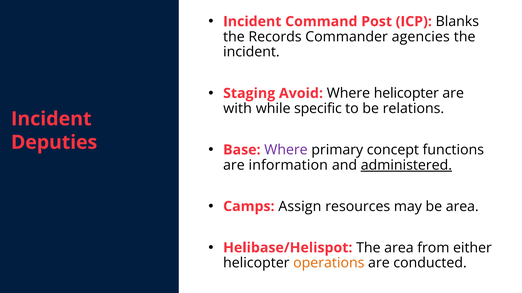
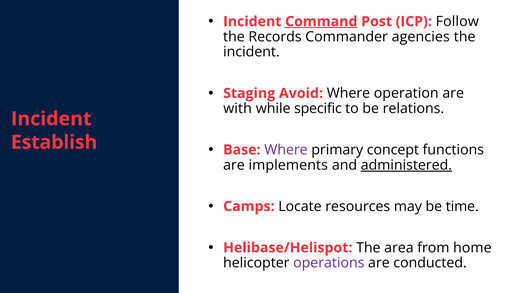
Command underline: none -> present
Blanks: Blanks -> Follow
Where helicopter: helicopter -> operation
Deputies: Deputies -> Establish
information: information -> implements
Assign: Assign -> Locate
be area: area -> time
either: either -> home
operations colour: orange -> purple
